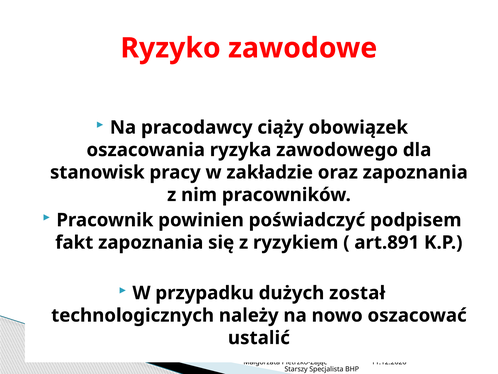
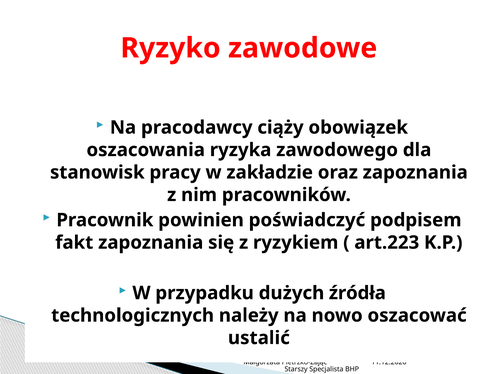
art.891: art.891 -> art.223
został: został -> źródła
